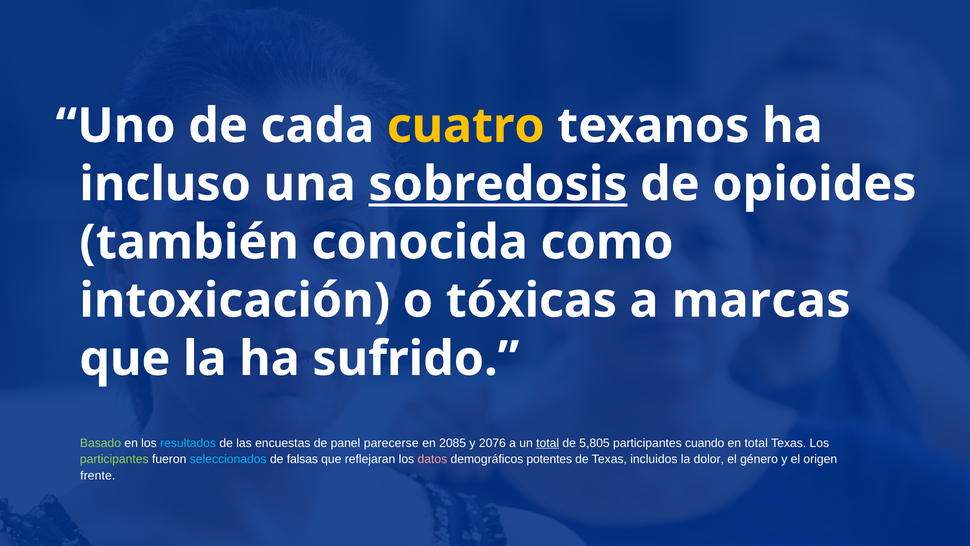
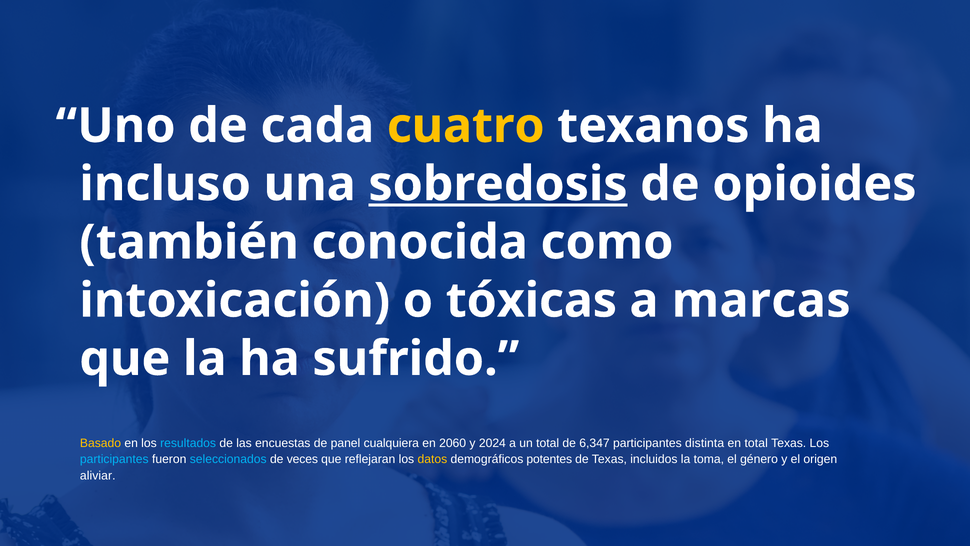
Basado colour: light green -> yellow
parecerse: parecerse -> cualquiera
2085: 2085 -> 2060
2076: 2076 -> 2024
total at (548, 443) underline: present -> none
5,805: 5,805 -> 6,347
cuando: cuando -> distinta
participantes at (114, 459) colour: light green -> light blue
falsas: falsas -> veces
datos colour: pink -> yellow
dolor: dolor -> toma
frente: frente -> aliviar
